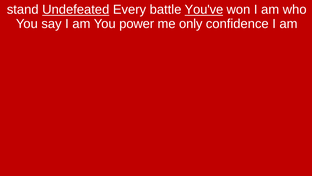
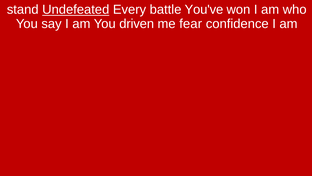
You've underline: present -> none
power: power -> driven
only: only -> fear
